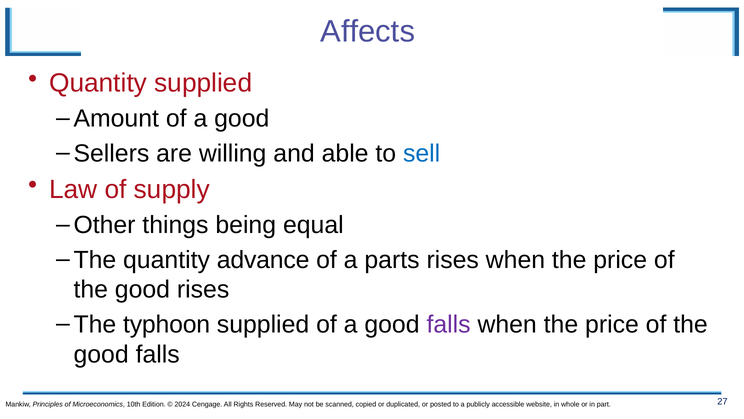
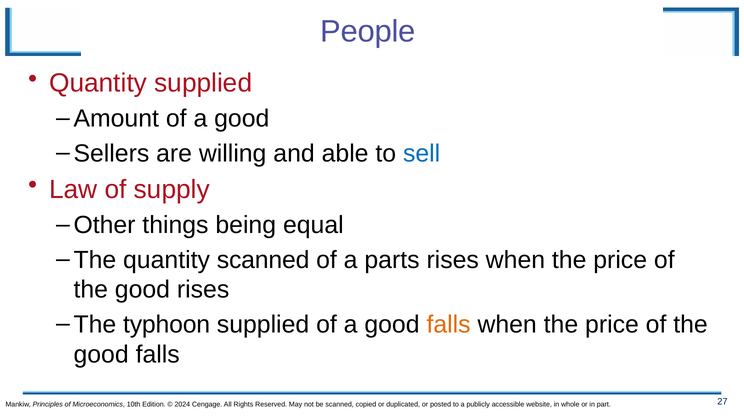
Affects: Affects -> People
quantity advance: advance -> scanned
falls at (449, 324) colour: purple -> orange
